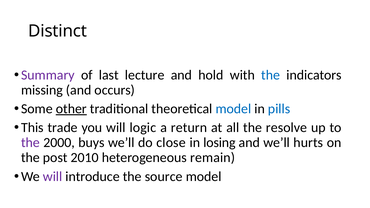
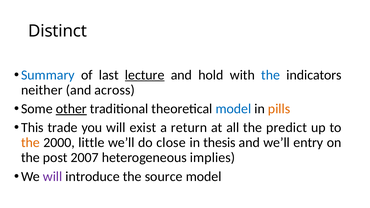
Summary colour: purple -> blue
lecture underline: none -> present
missing: missing -> neither
occurs: occurs -> across
pills colour: blue -> orange
logic: logic -> exist
resolve: resolve -> predict
the at (30, 143) colour: purple -> orange
buys: buys -> little
losing: losing -> thesis
hurts: hurts -> entry
2010: 2010 -> 2007
remain: remain -> implies
